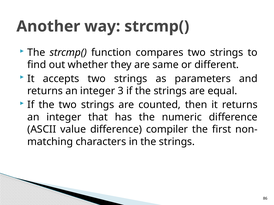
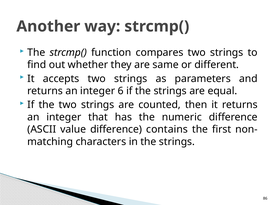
3: 3 -> 6
compiler: compiler -> contains
